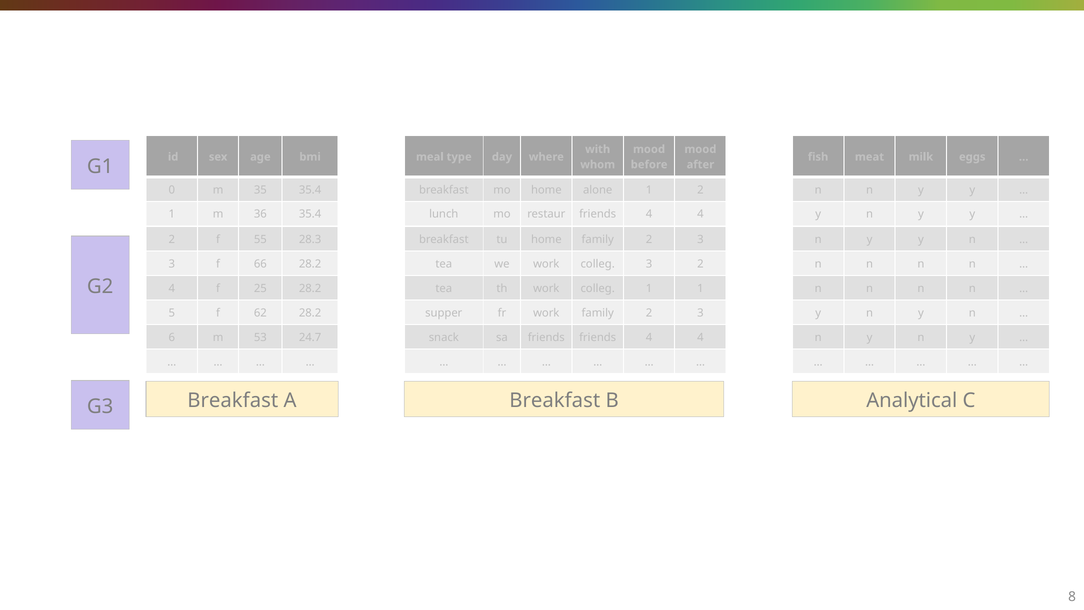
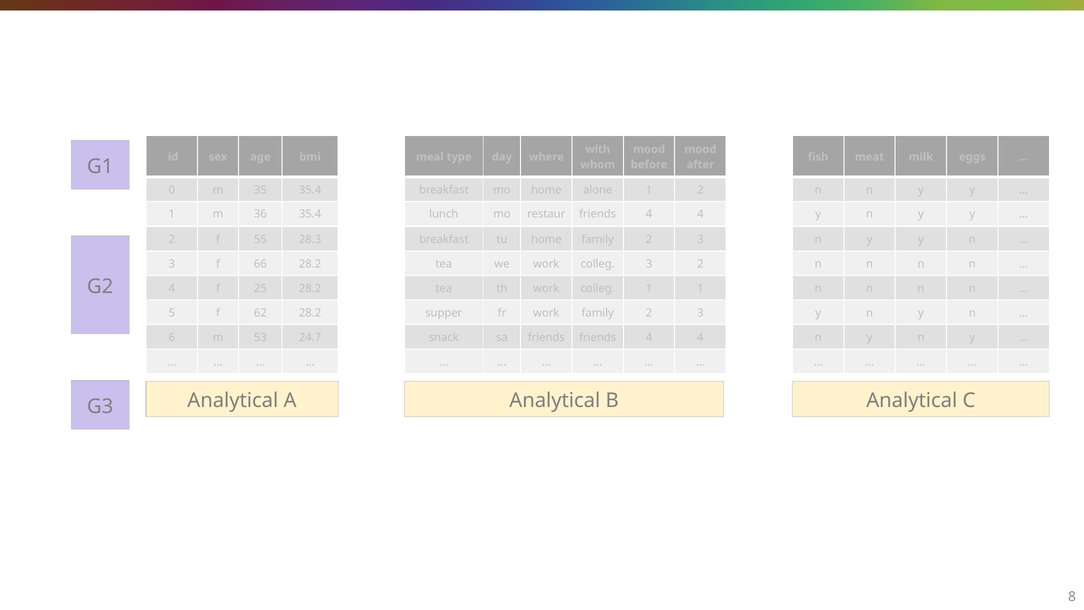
Breakfast at (233, 400): Breakfast -> Analytical
A Breakfast: Breakfast -> Analytical
